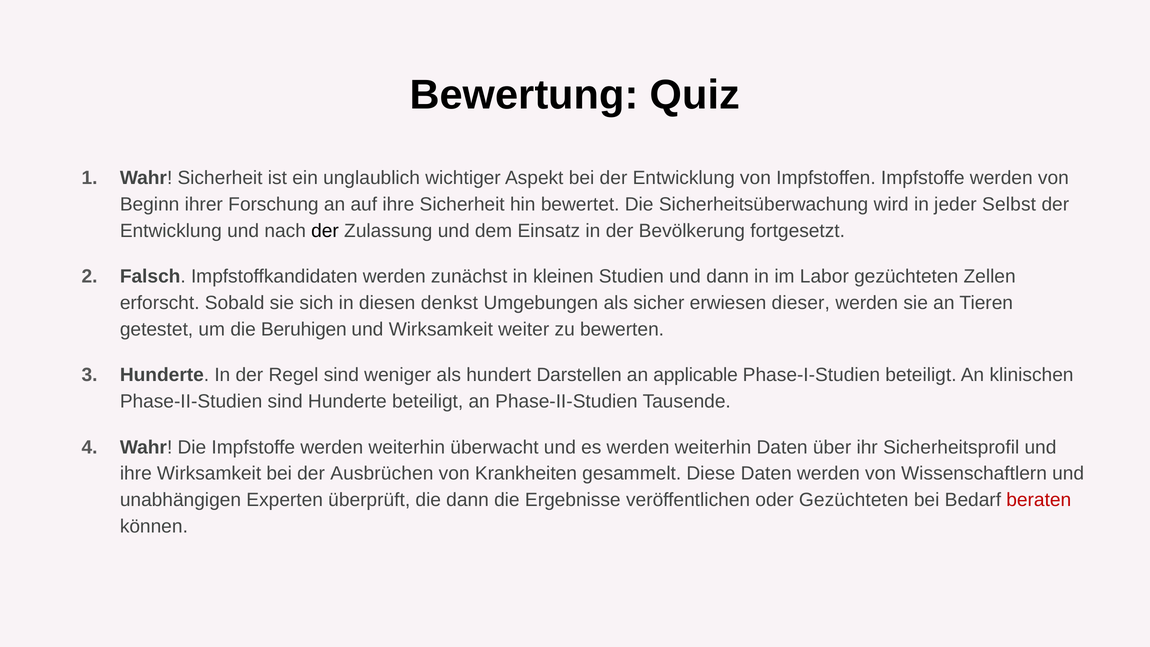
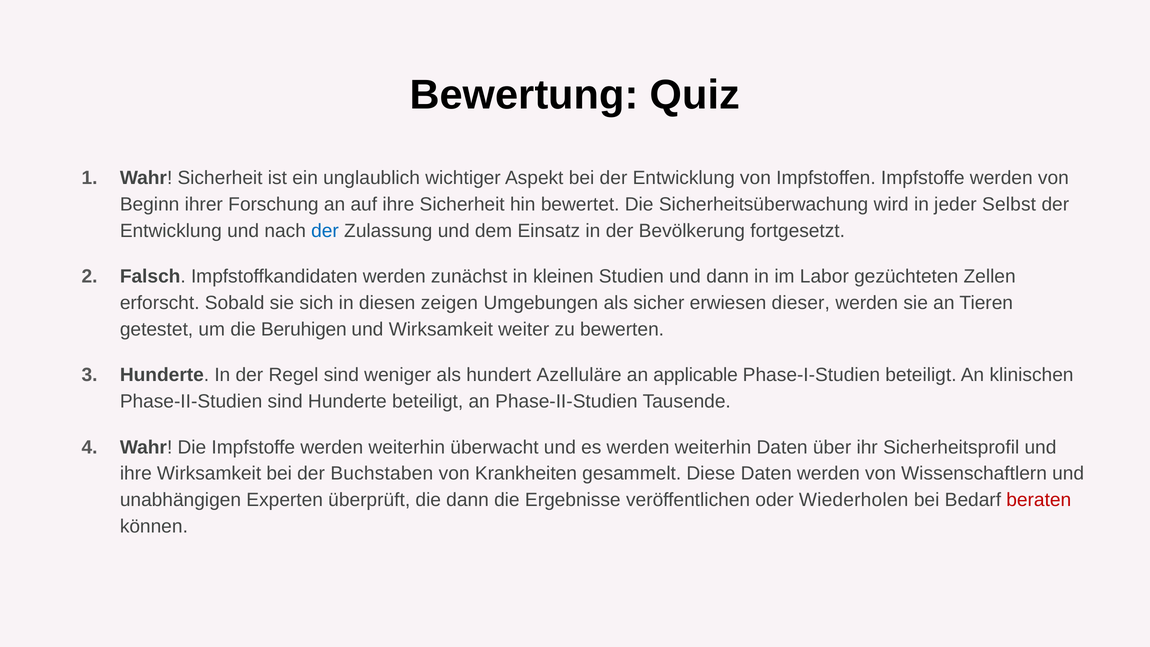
der at (325, 231) colour: black -> blue
denkst: denkst -> zeigen
Darstellen: Darstellen -> Azelluläre
Ausbrüchen: Ausbrüchen -> Buchstaben
oder Gezüchteten: Gezüchteten -> Wiederholen
